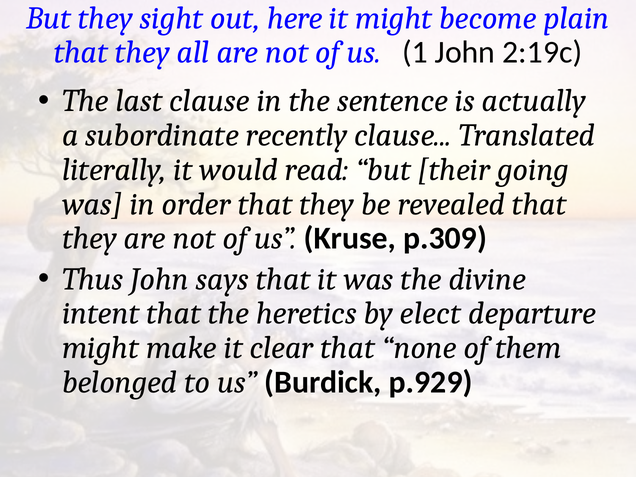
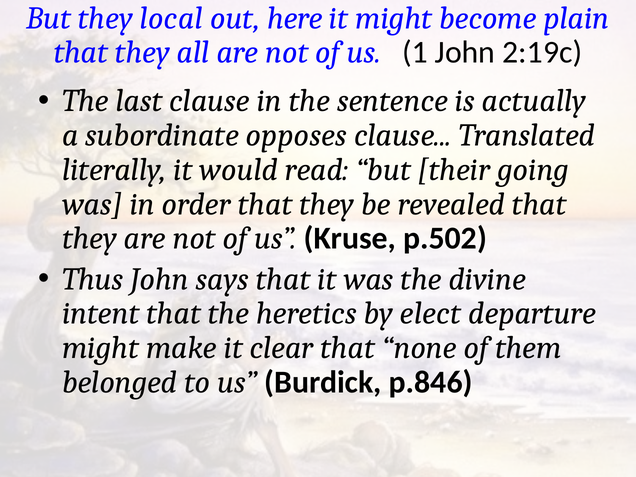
sight: sight -> local
recently: recently -> opposes
p.309: p.309 -> p.502
p.929: p.929 -> p.846
